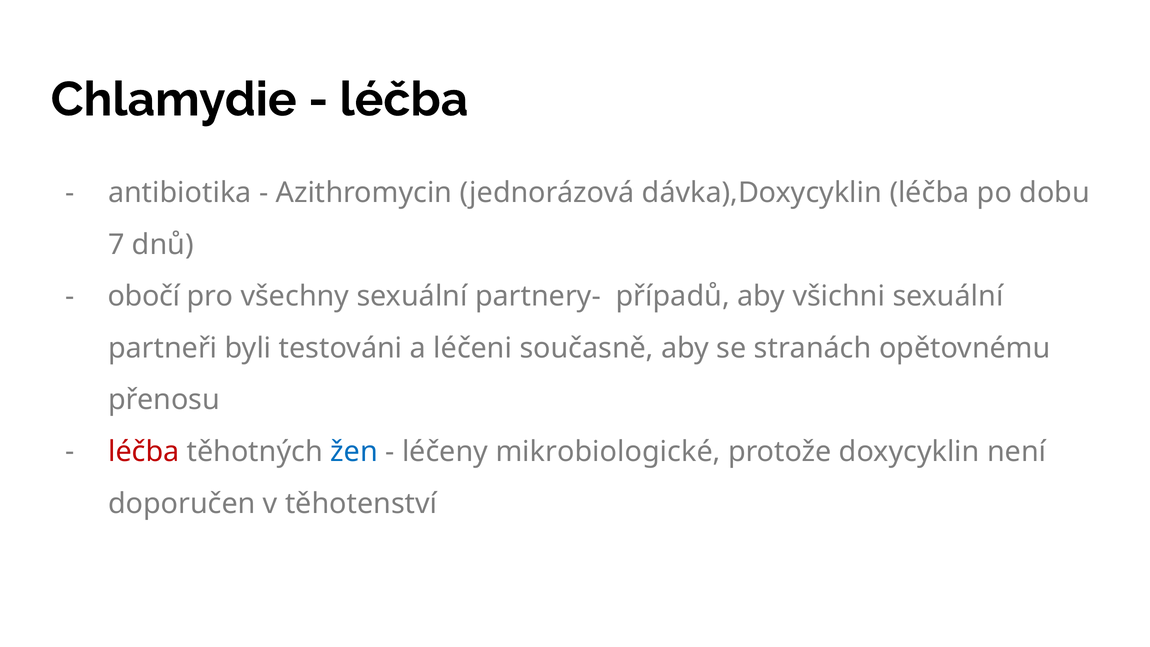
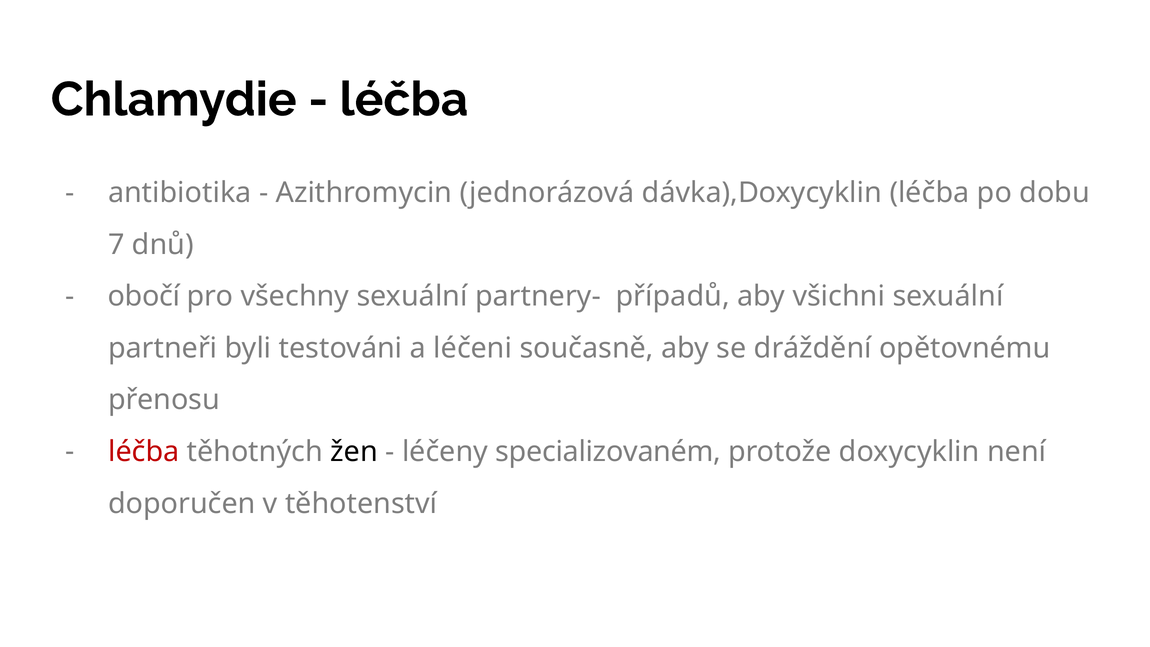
stranách: stranách -> dráždění
žen colour: blue -> black
mikrobiologické: mikrobiologické -> specializovaném
